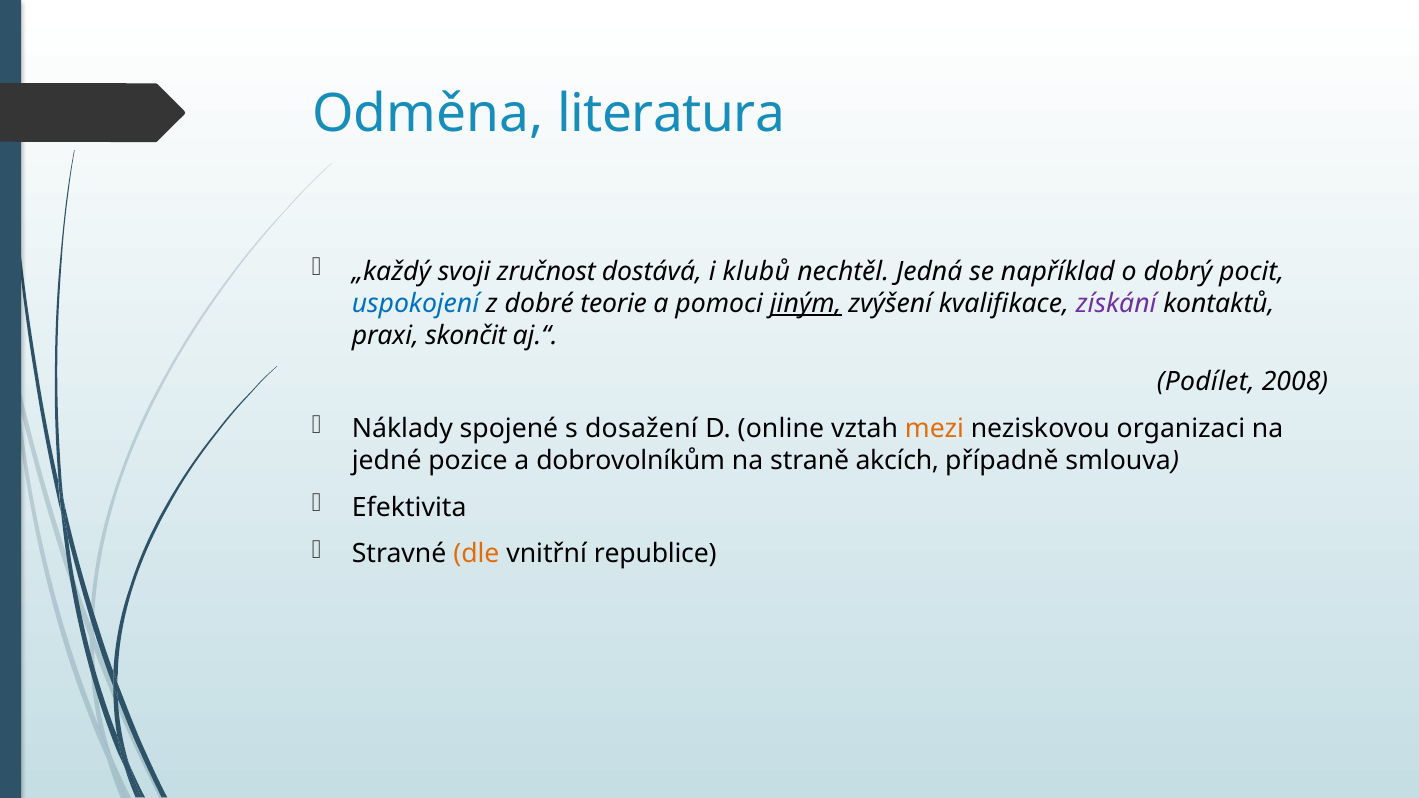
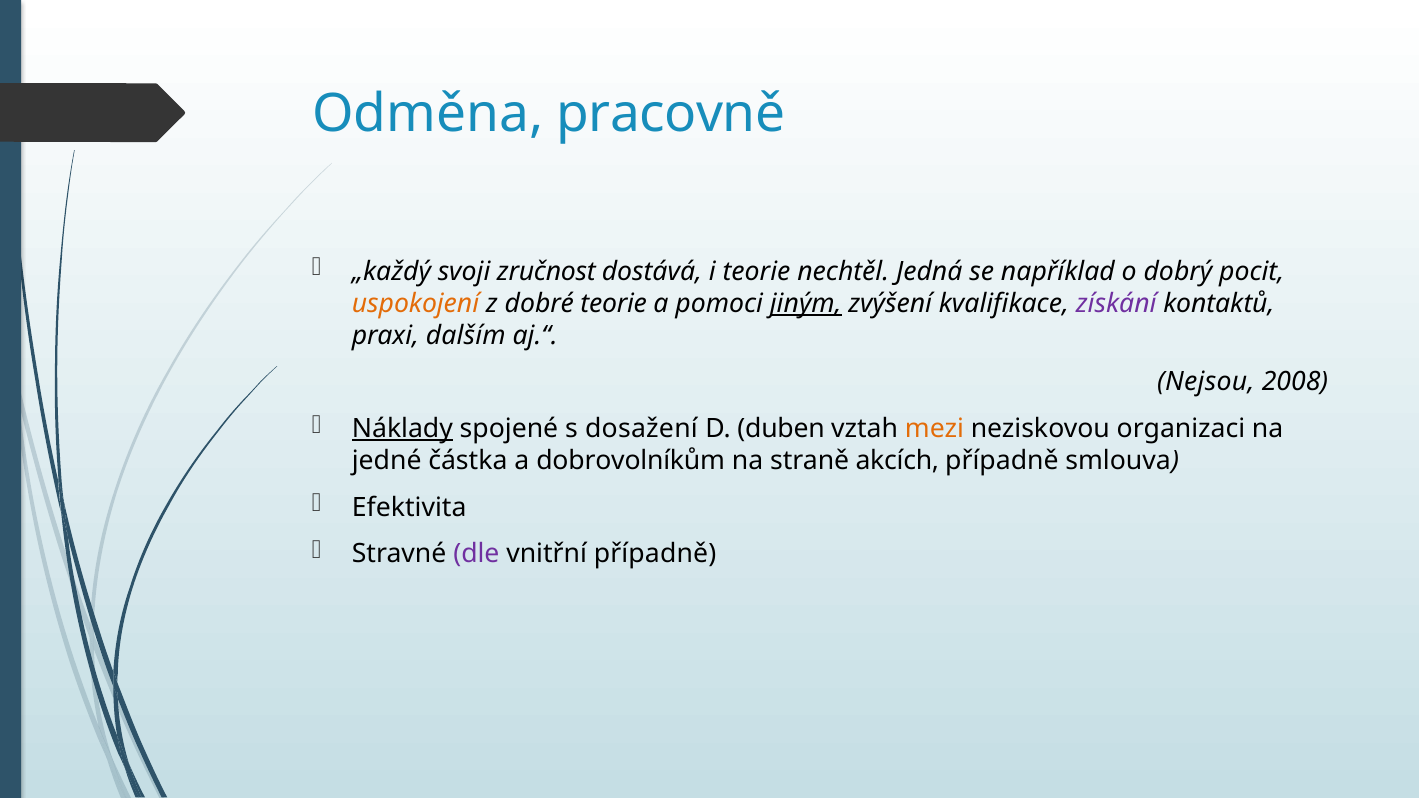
literatura: literatura -> pracovně
i klubů: klubů -> teorie
uspokojení colour: blue -> orange
skončit: skončit -> dalším
Podílet: Podílet -> Nejsou
Náklady underline: none -> present
online: online -> duben
pozice: pozice -> částka
dle colour: orange -> purple
vnitřní republice: republice -> případně
